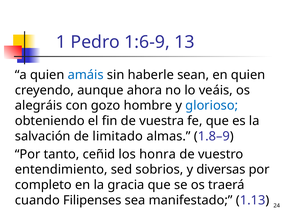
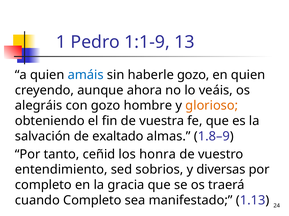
1:6-9: 1:6-9 -> 1:1-9
haberle sean: sean -> gozo
glorioso colour: blue -> orange
limitado: limitado -> exaltado
cuando Filipenses: Filipenses -> Completo
